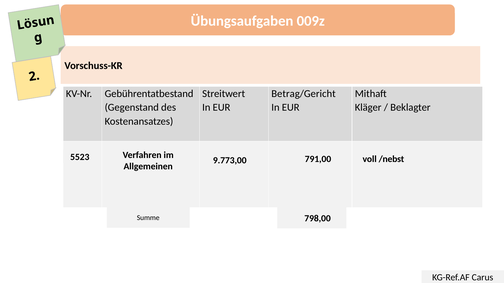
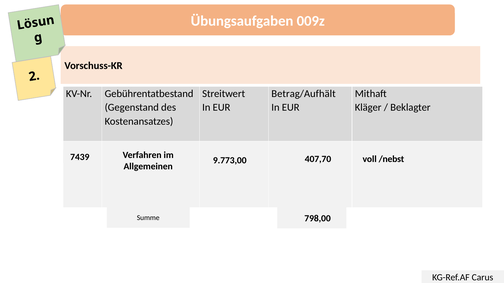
Betrag/Gericht: Betrag/Gericht -> Betrag/Aufhält
5523: 5523 -> 7439
791,00: 791,00 -> 407,70
